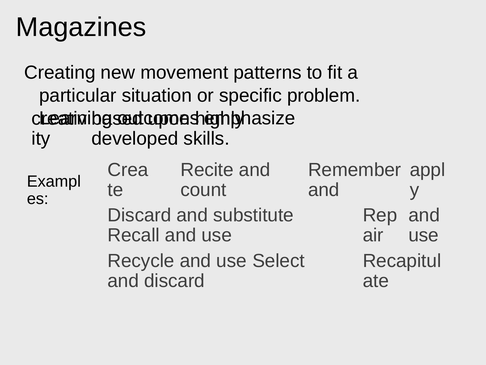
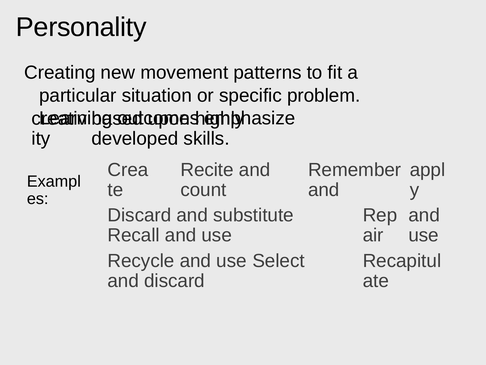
Magazines: Magazines -> Personality
